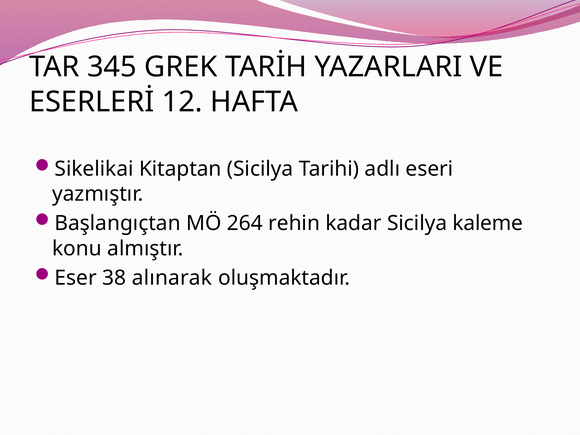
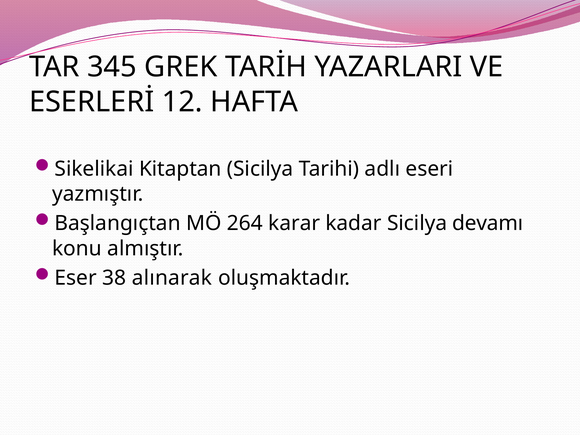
rehin: rehin -> karar
kaleme: kaleme -> devamı
